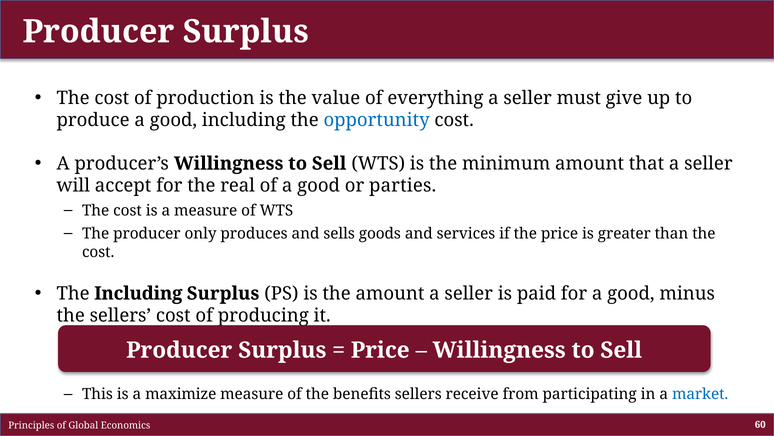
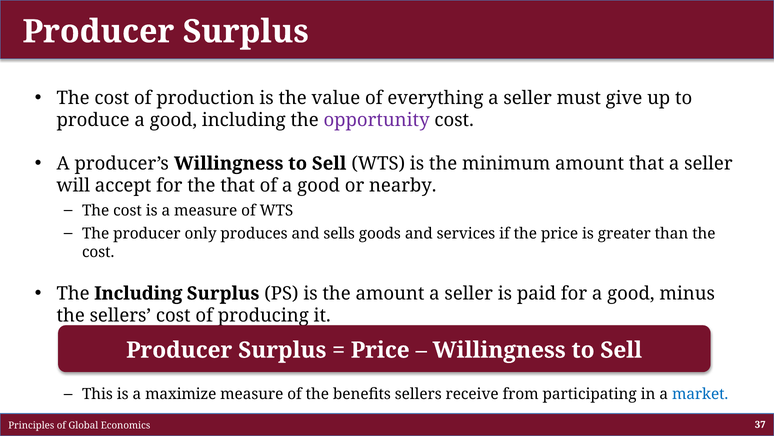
opportunity colour: blue -> purple
the real: real -> that
parties: parties -> nearby
60: 60 -> 37
